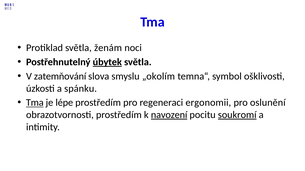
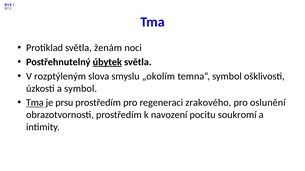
zatemňování: zatemňování -> rozptýleným
a spánku: spánku -> symbol
lépe: lépe -> prsu
ergonomii: ergonomii -> zrakového
navození underline: present -> none
soukromí underline: present -> none
